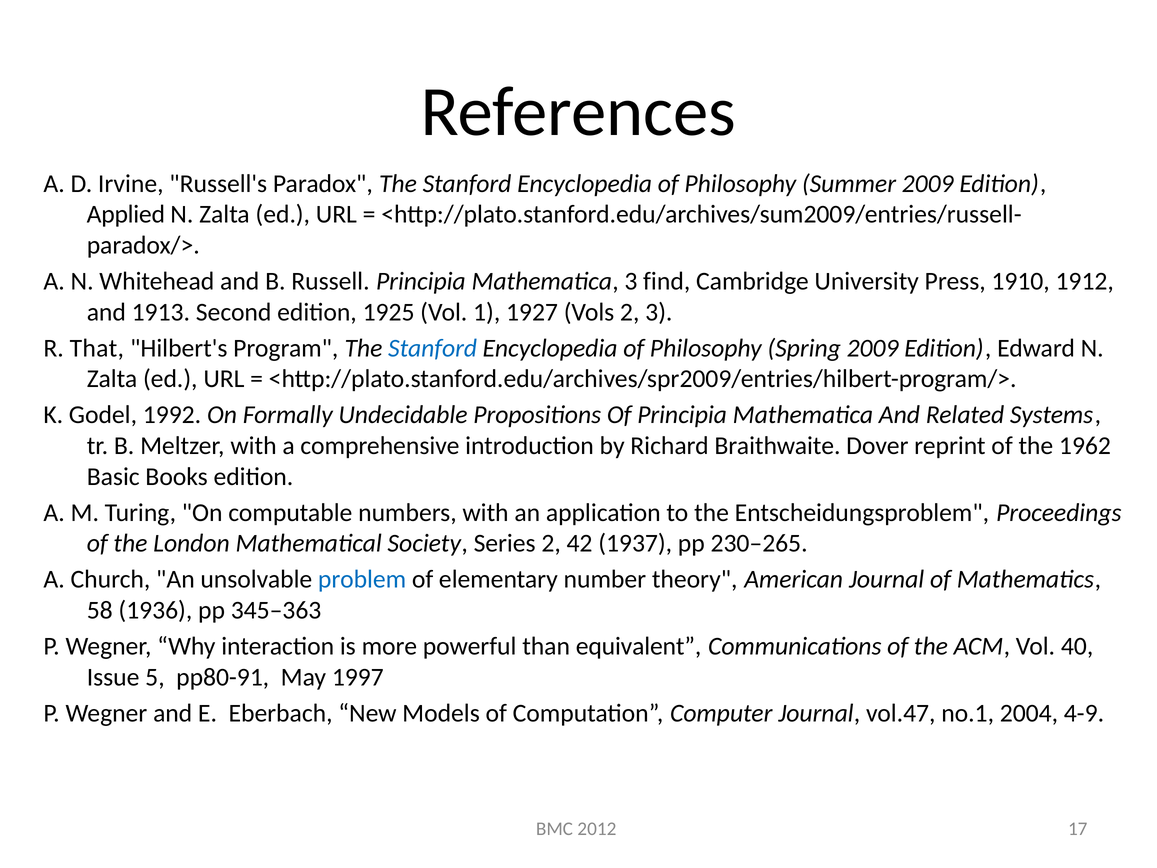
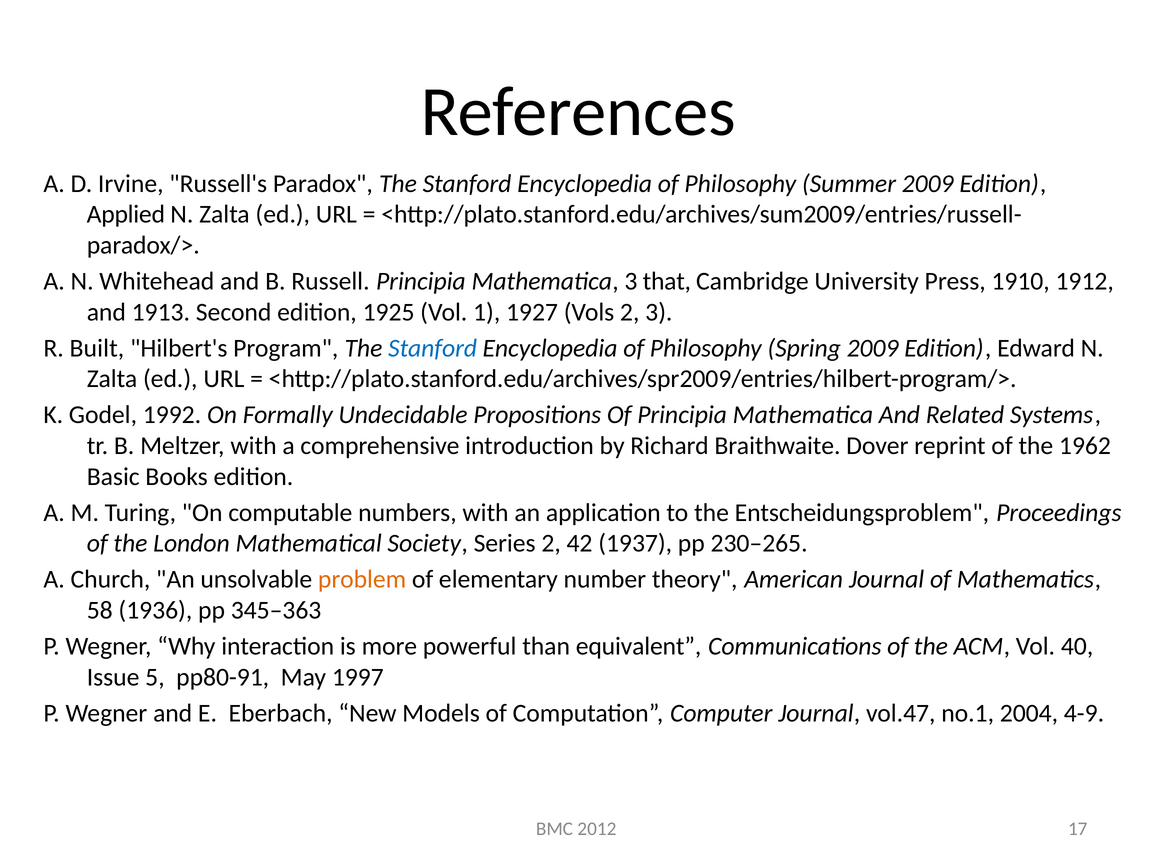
find: find -> that
That: That -> Built
problem colour: blue -> orange
